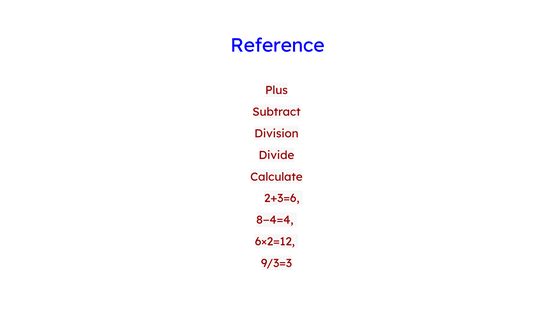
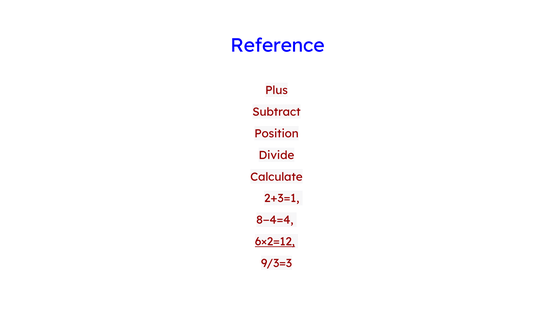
Division: Division -> Position
2+3=6: 2+3=6 -> 2+3=1
6×2=12 underline: none -> present
